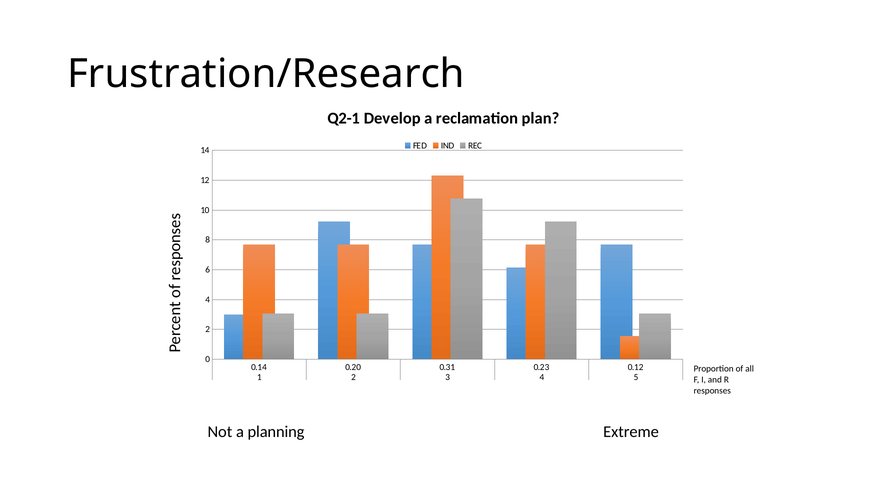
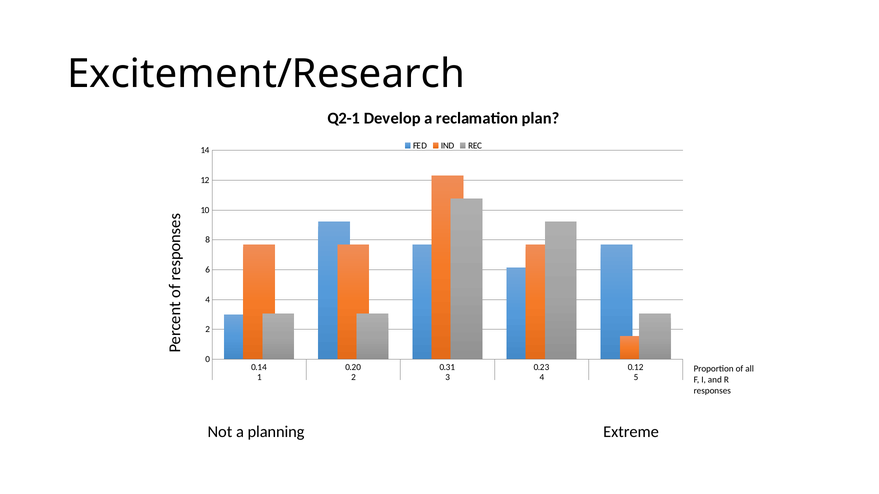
Frustration/Research: Frustration/Research -> Excitement/Research
